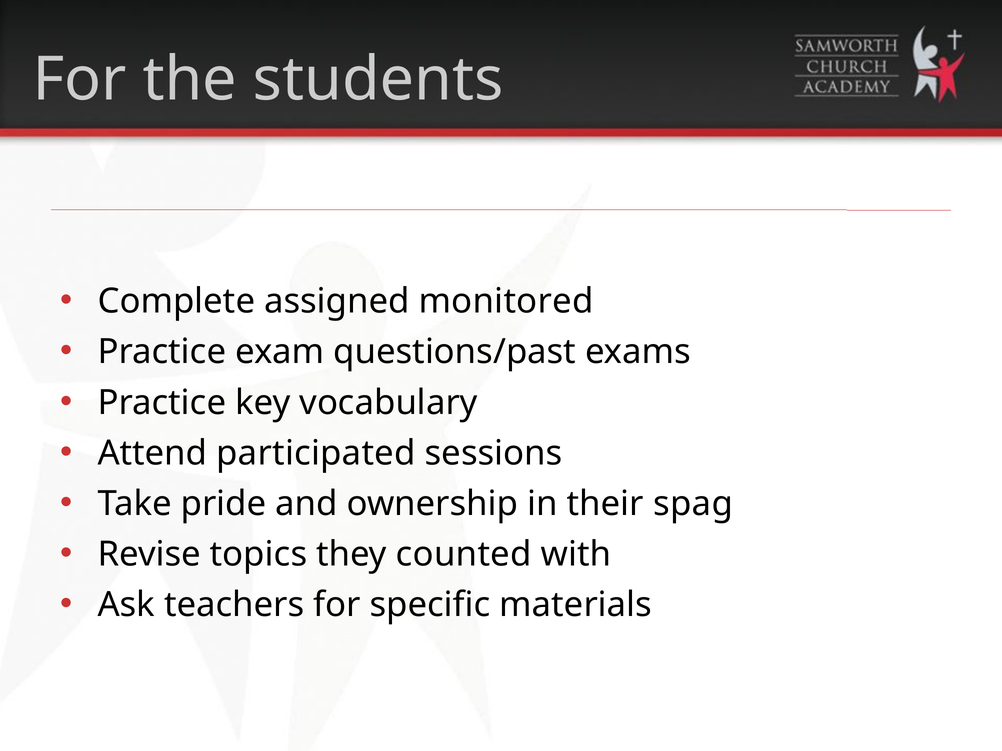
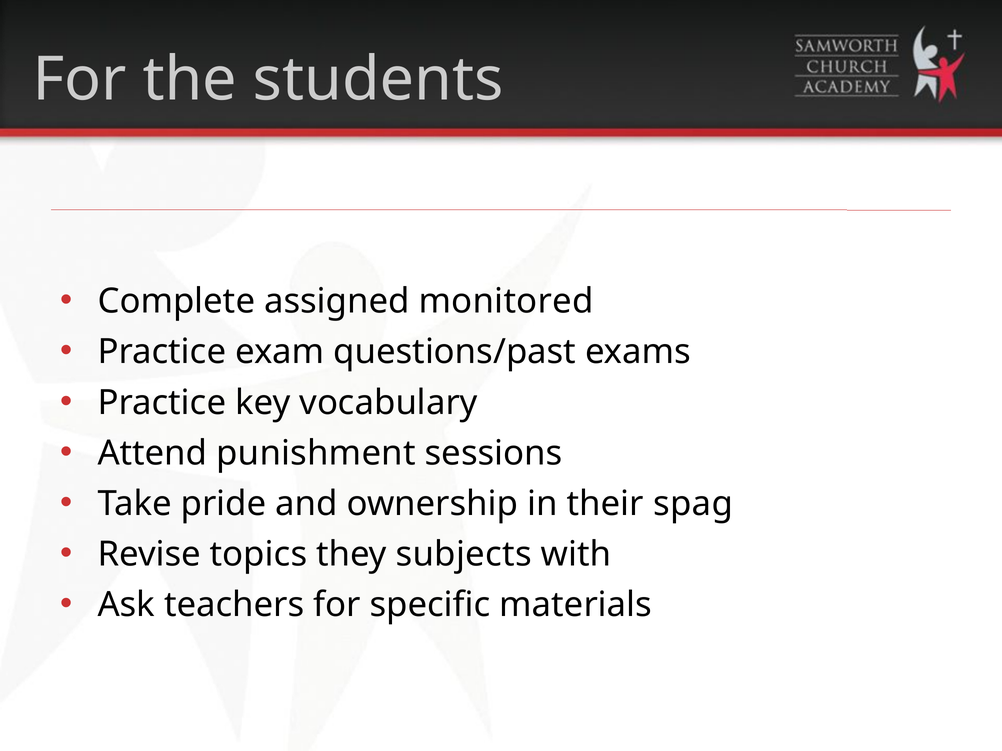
participated: participated -> punishment
counted: counted -> subjects
